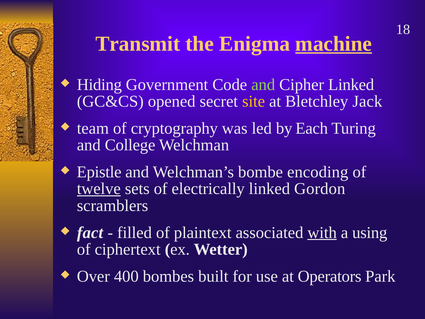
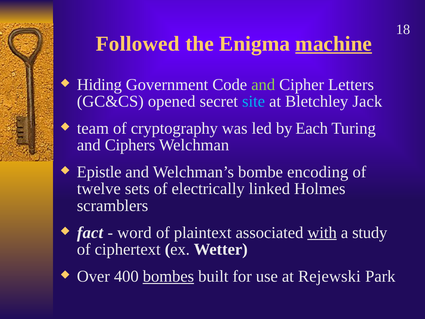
Transmit: Transmit -> Followed
Cipher Linked: Linked -> Letters
site colour: yellow -> light blue
College: College -> Ciphers
twelve underline: present -> none
Gordon: Gordon -> Holmes
filled: filled -> word
using: using -> study
bombes underline: none -> present
Operators: Operators -> Rejewski
